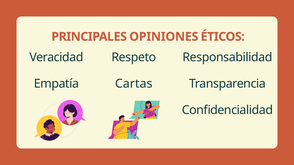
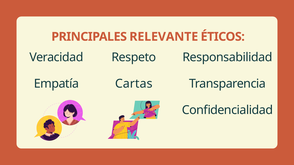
OPINIONES: OPINIONES -> RELEVANTE
